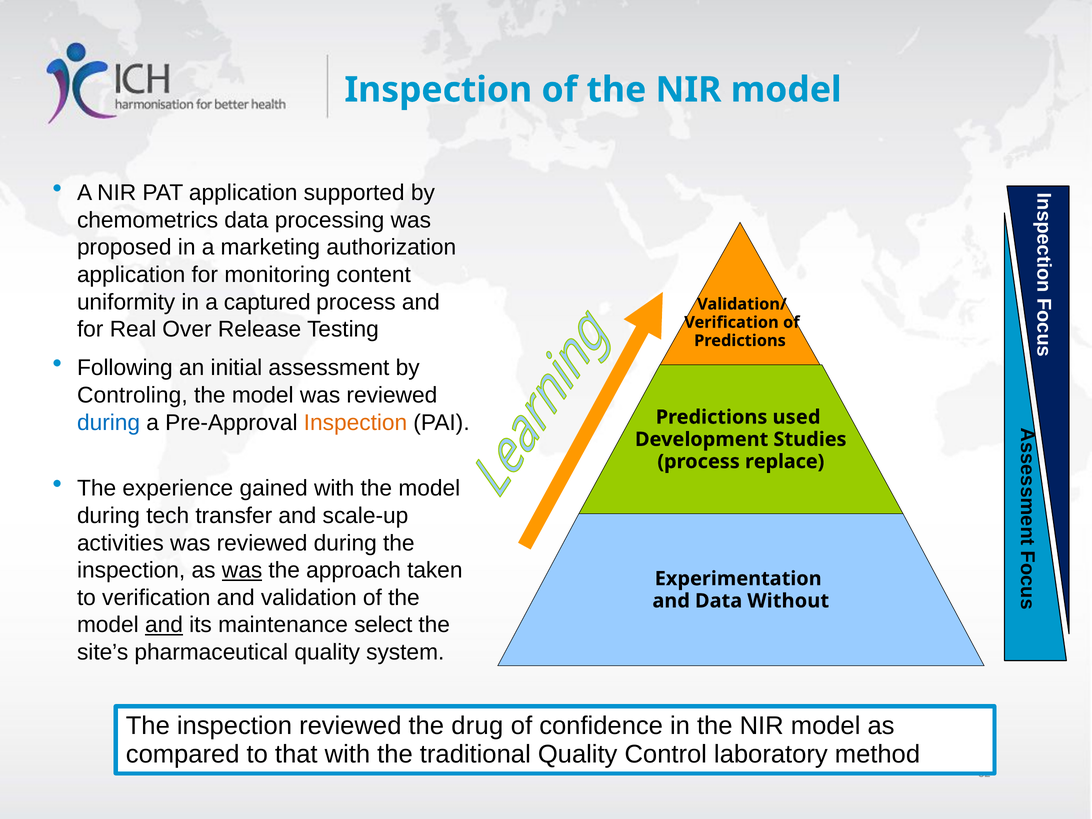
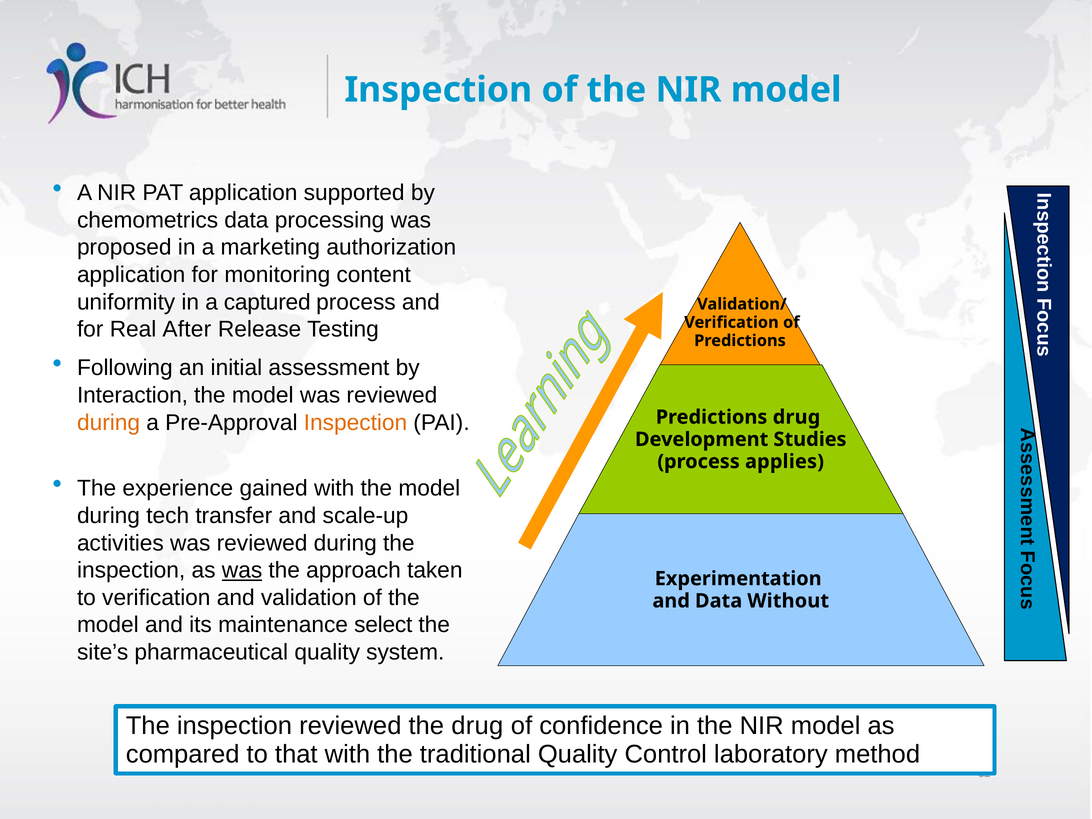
Over: Over -> After
Controling: Controling -> Interaction
during at (109, 423) colour: blue -> orange
Predictions used: used -> drug
replace: replace -> applies
and at (164, 625) underline: present -> none
